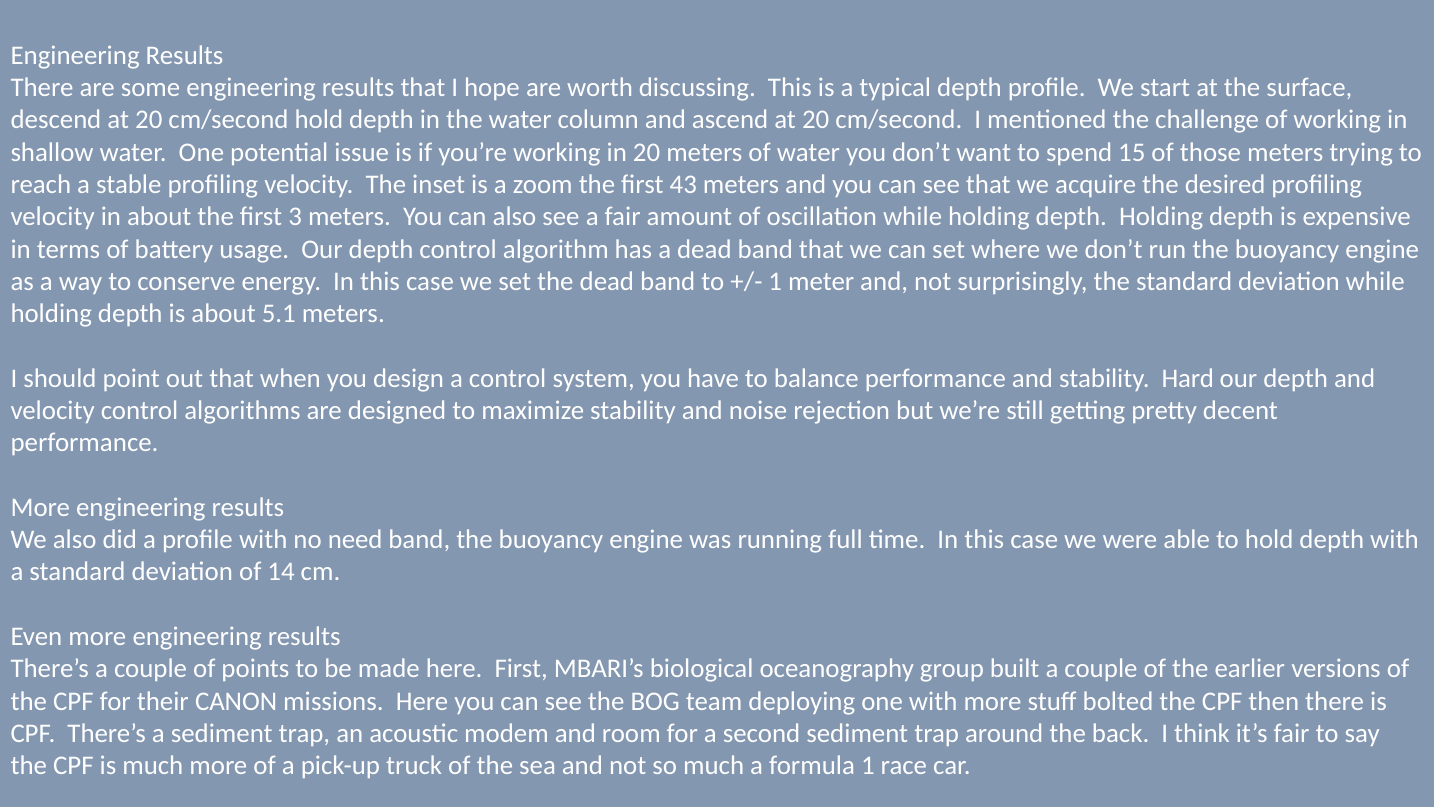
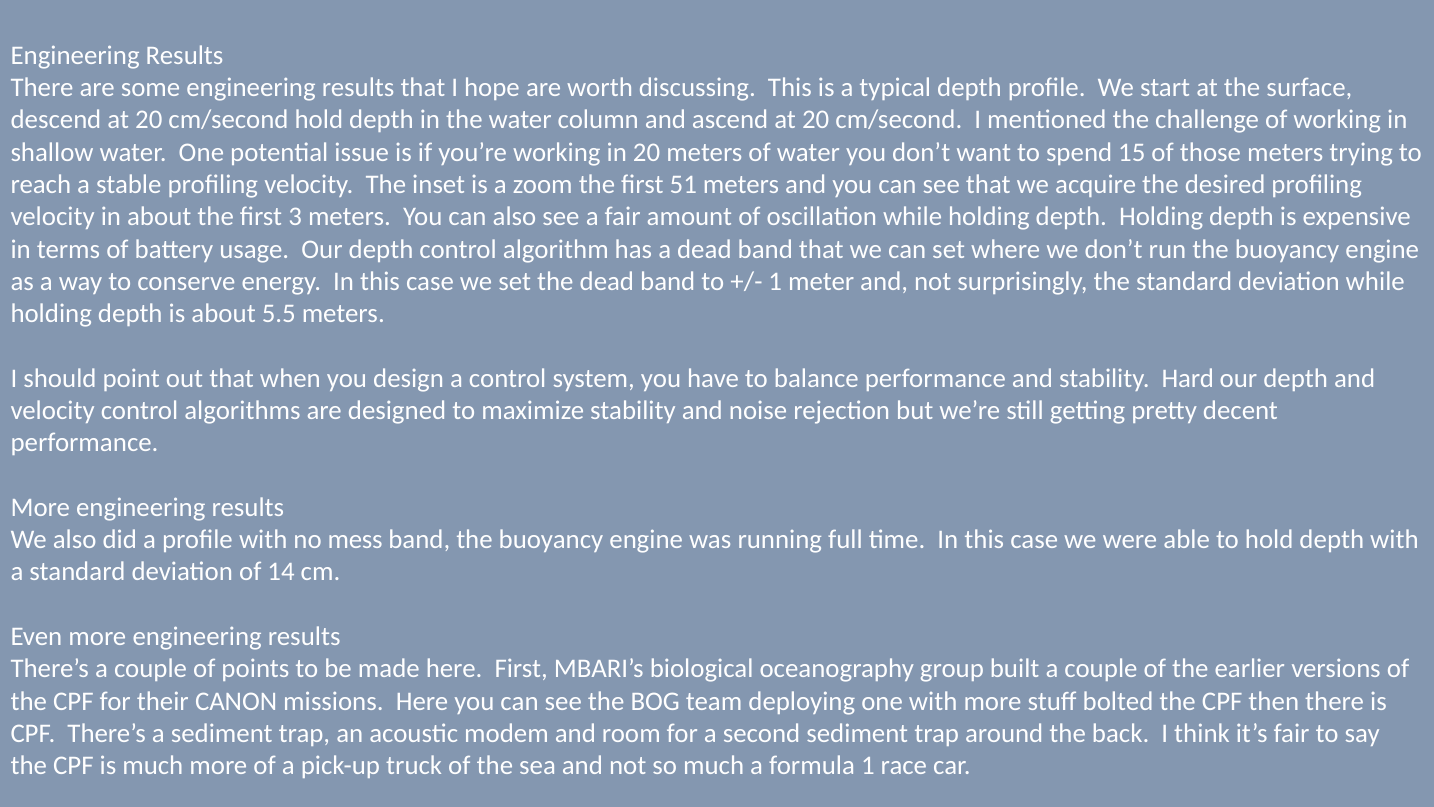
43: 43 -> 51
5.1: 5.1 -> 5.5
need: need -> mess
